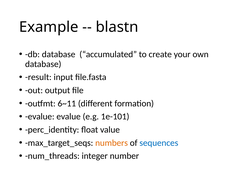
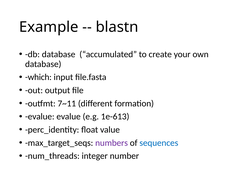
result: result -> which
6~11: 6~11 -> 7~11
1e-101: 1e-101 -> 1e-613
numbers colour: orange -> purple
